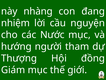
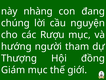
nhiệm: nhiệm -> chúng
Nước: Nước -> Rượu
